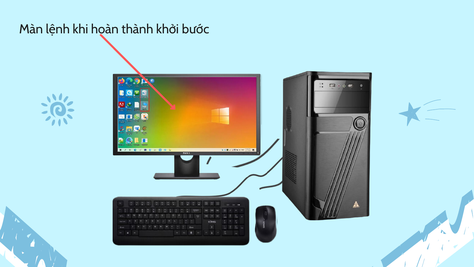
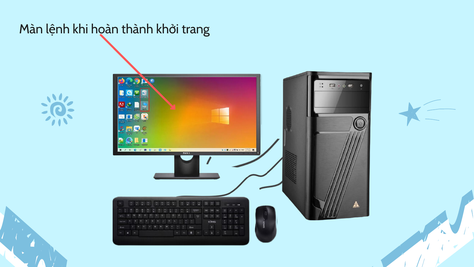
bước: bước -> trang
